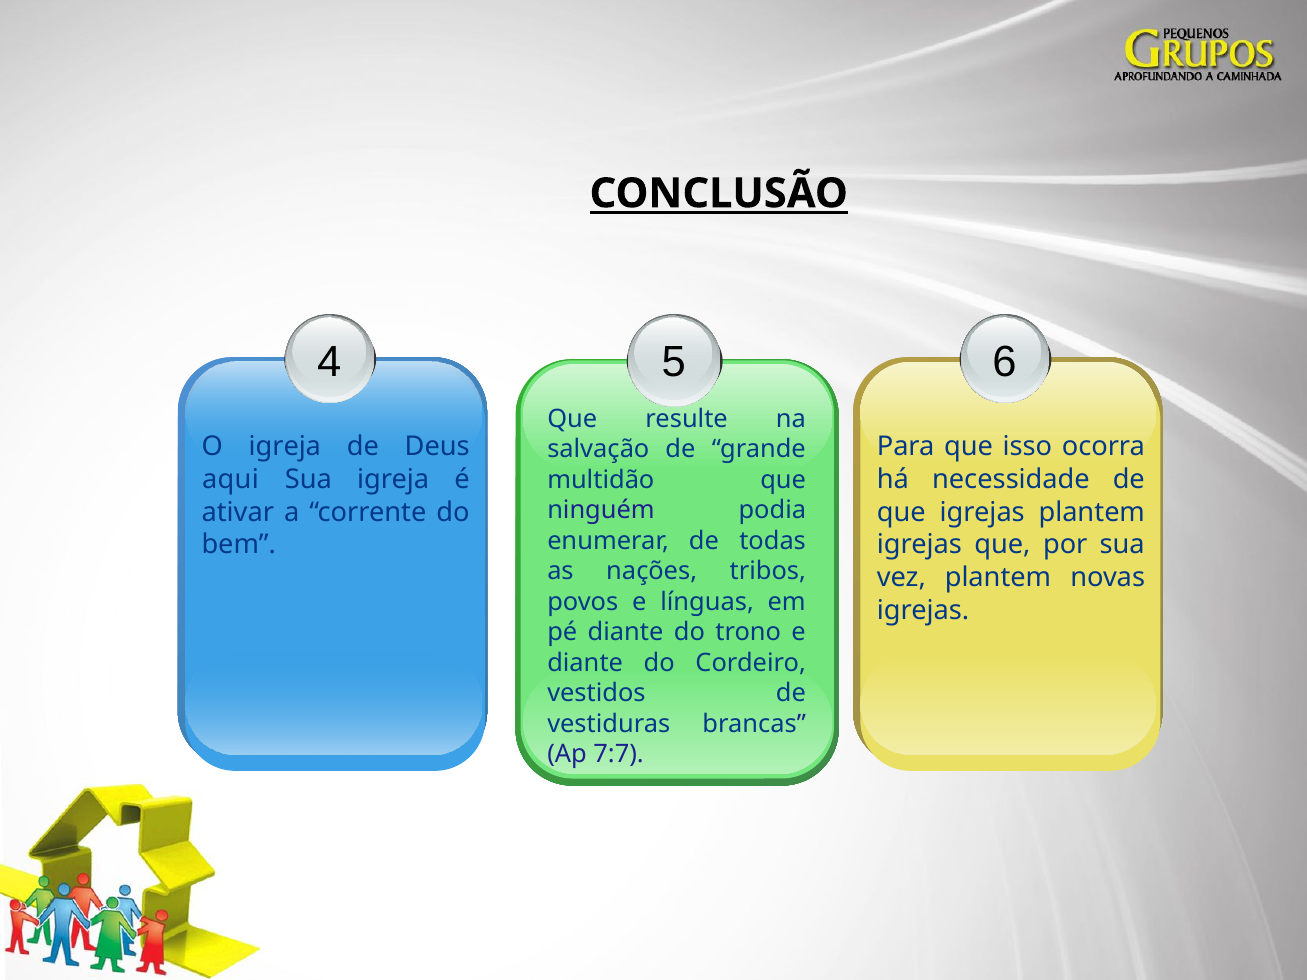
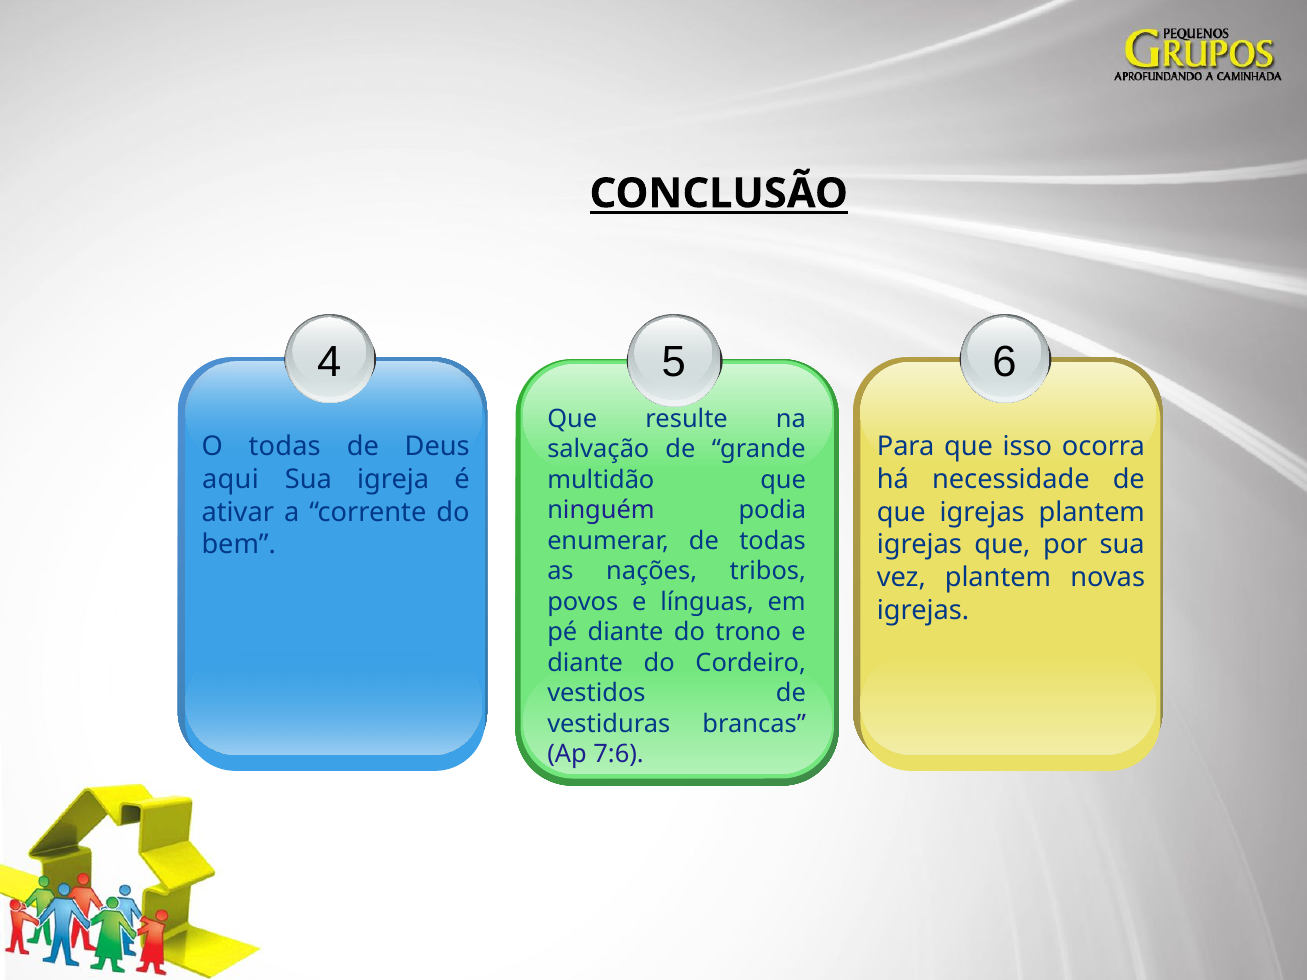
O igreja: igreja -> todas
7:7: 7:7 -> 7:6
